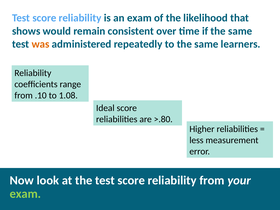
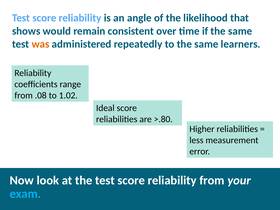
an exam: exam -> angle
.10: .10 -> .08
1.08: 1.08 -> 1.02
exam at (25, 194) colour: light green -> light blue
